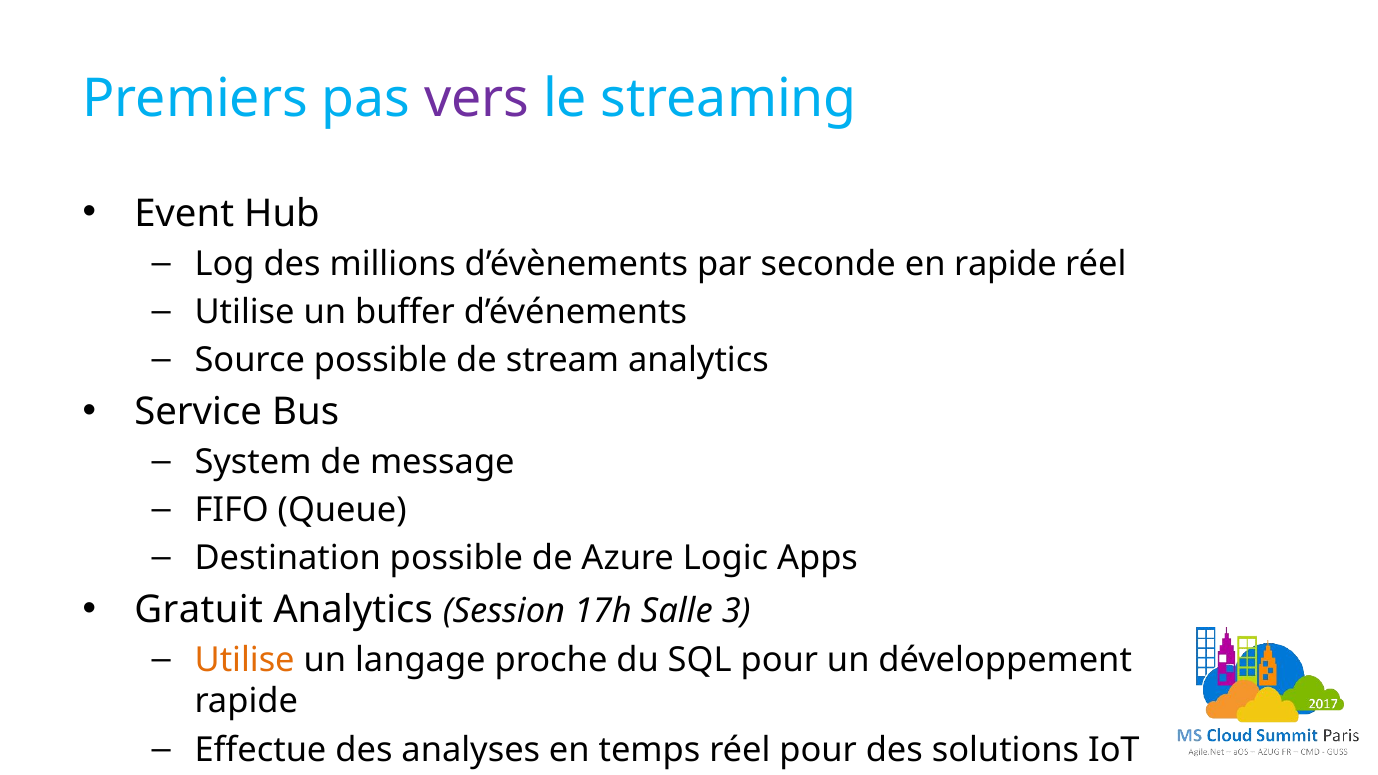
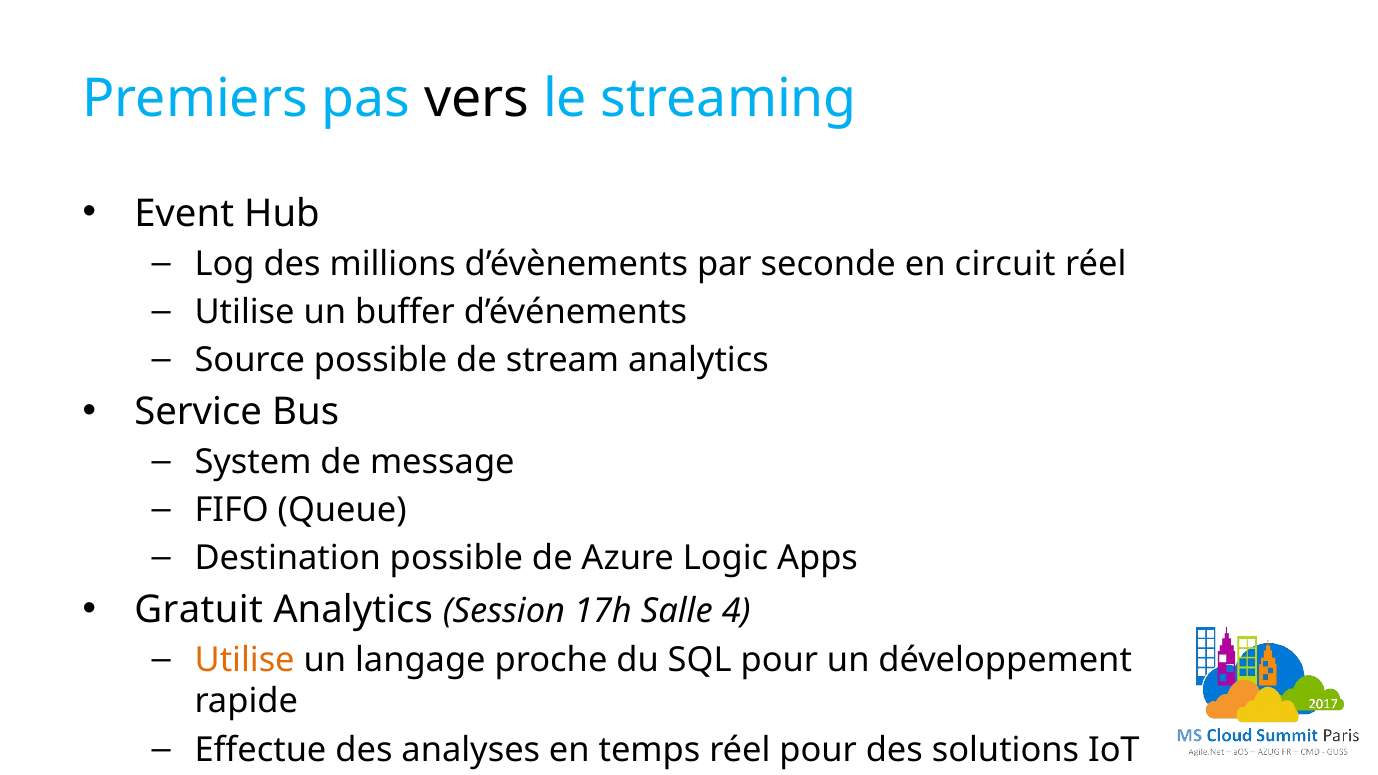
vers colour: purple -> black
en rapide: rapide -> circuit
3: 3 -> 4
